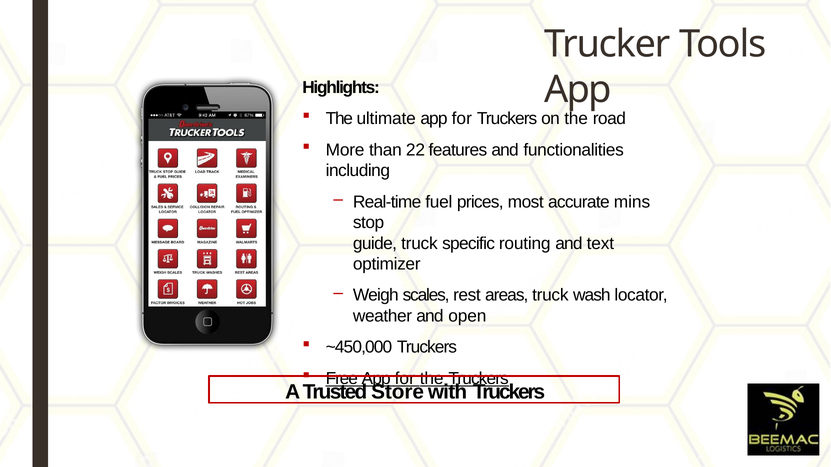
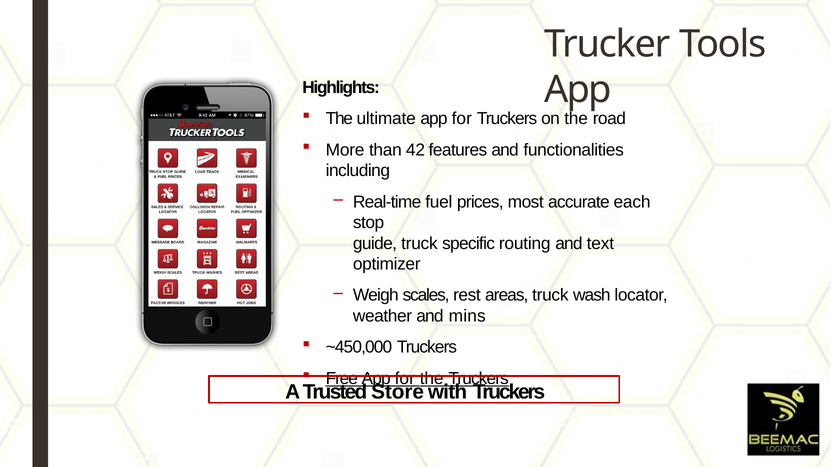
22: 22 -> 42
mins: mins -> each
open: open -> mins
